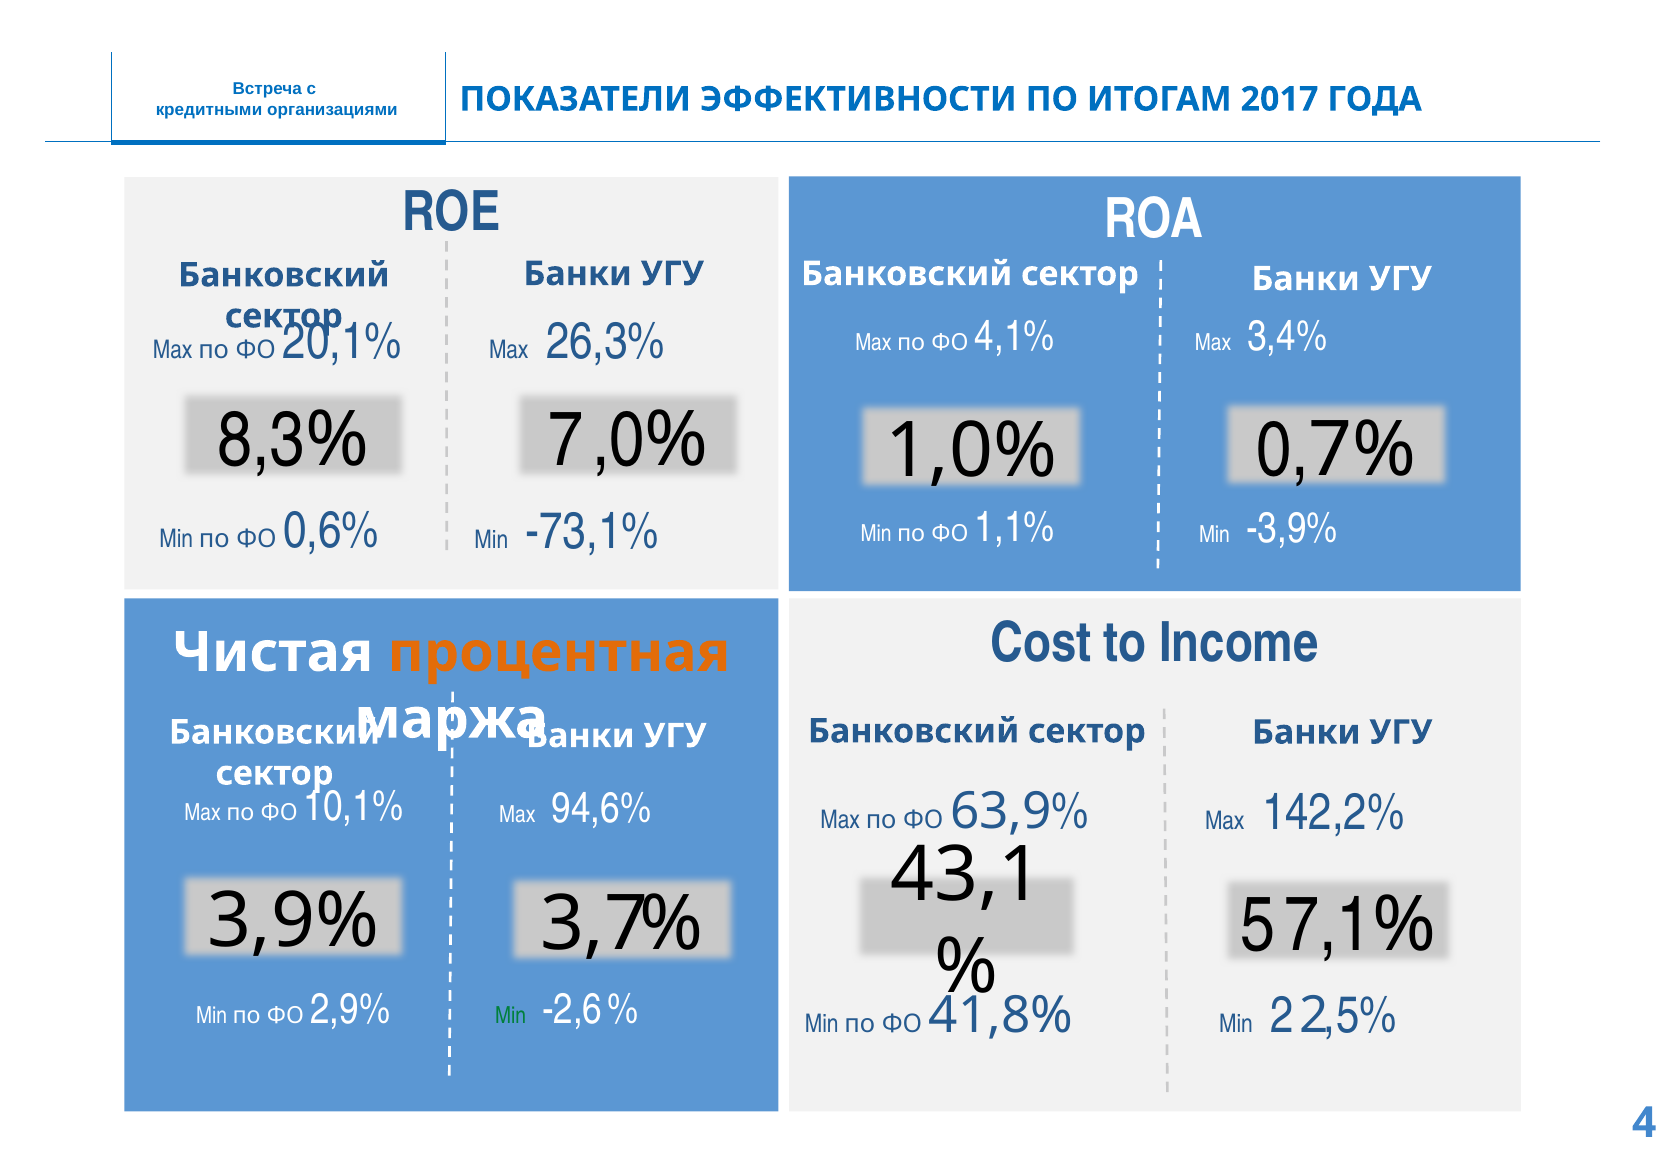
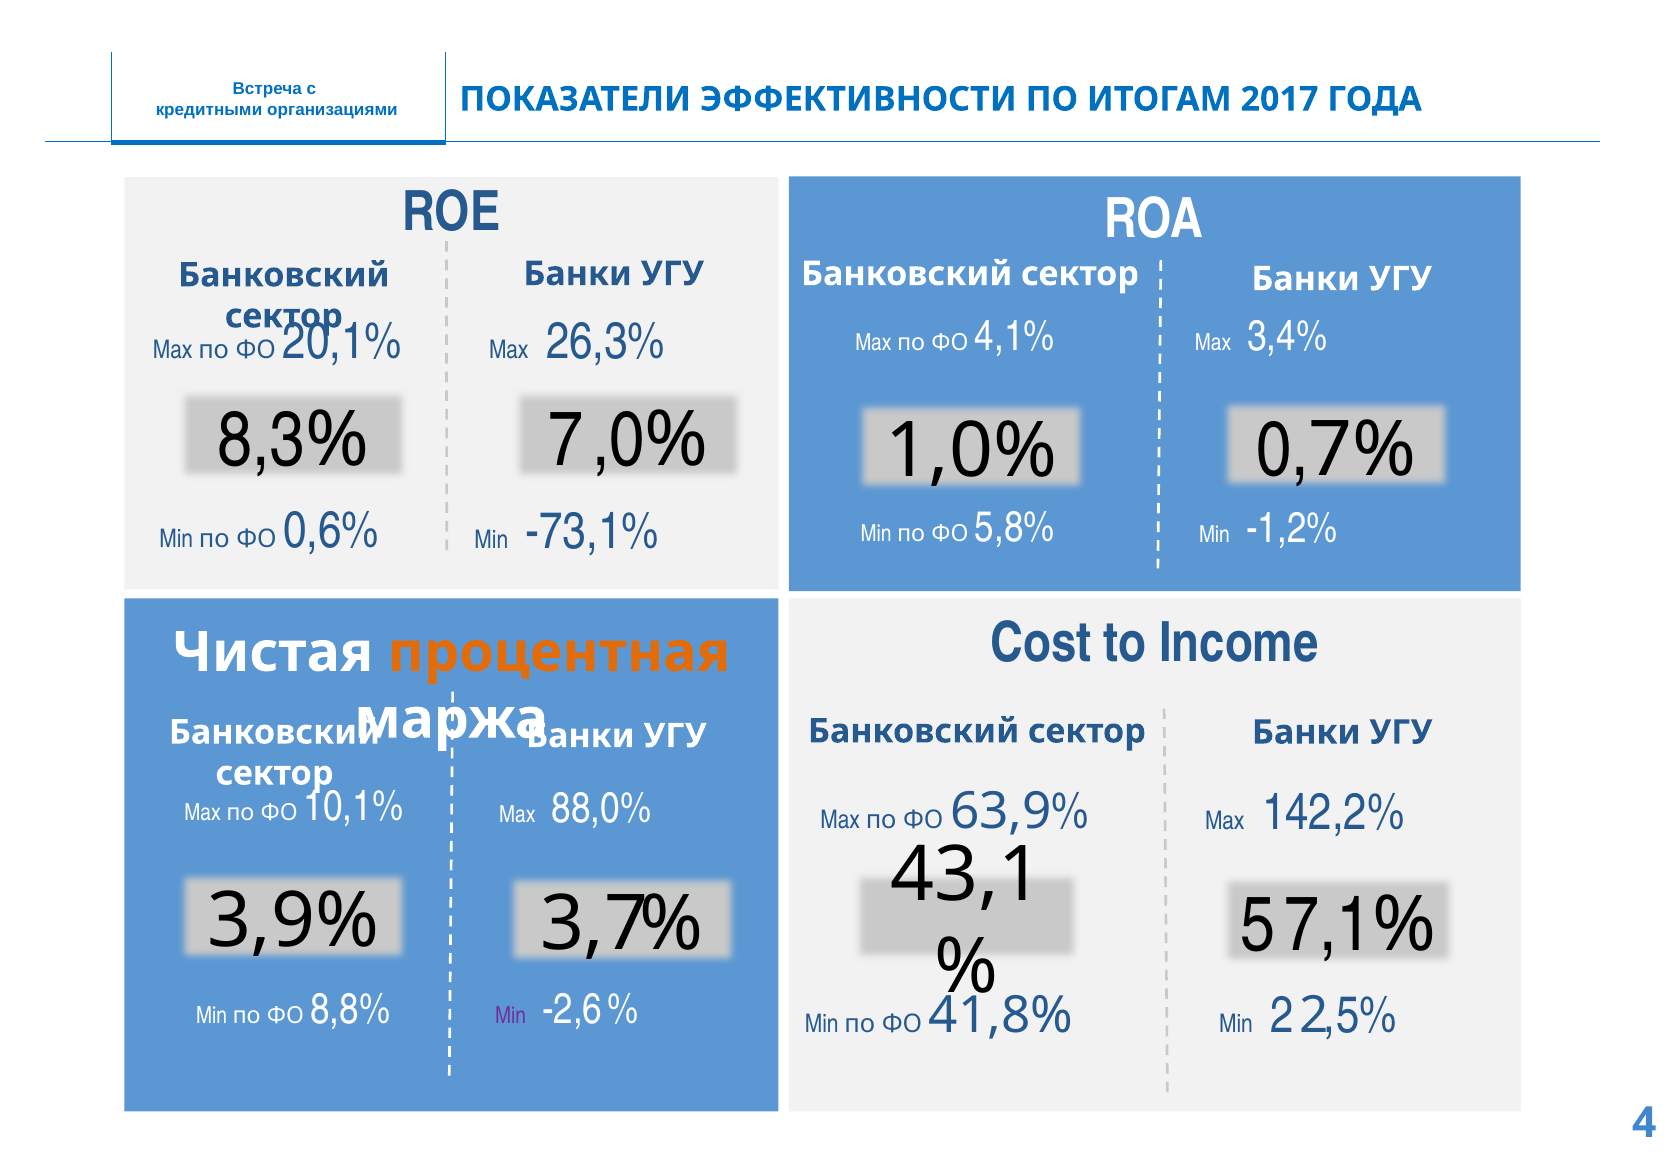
1,1%: 1,1% -> 5,8%
-3,9%: -3,9% -> -1,2%
94,6%: 94,6% -> 88,0%
2,9%: 2,9% -> 8,8%
Min at (510, 1016) colour: green -> purple
